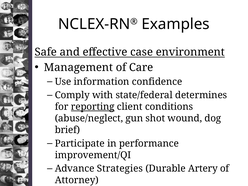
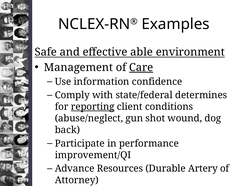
case: case -> able
Care underline: none -> present
brief: brief -> back
Strategies: Strategies -> Resources
